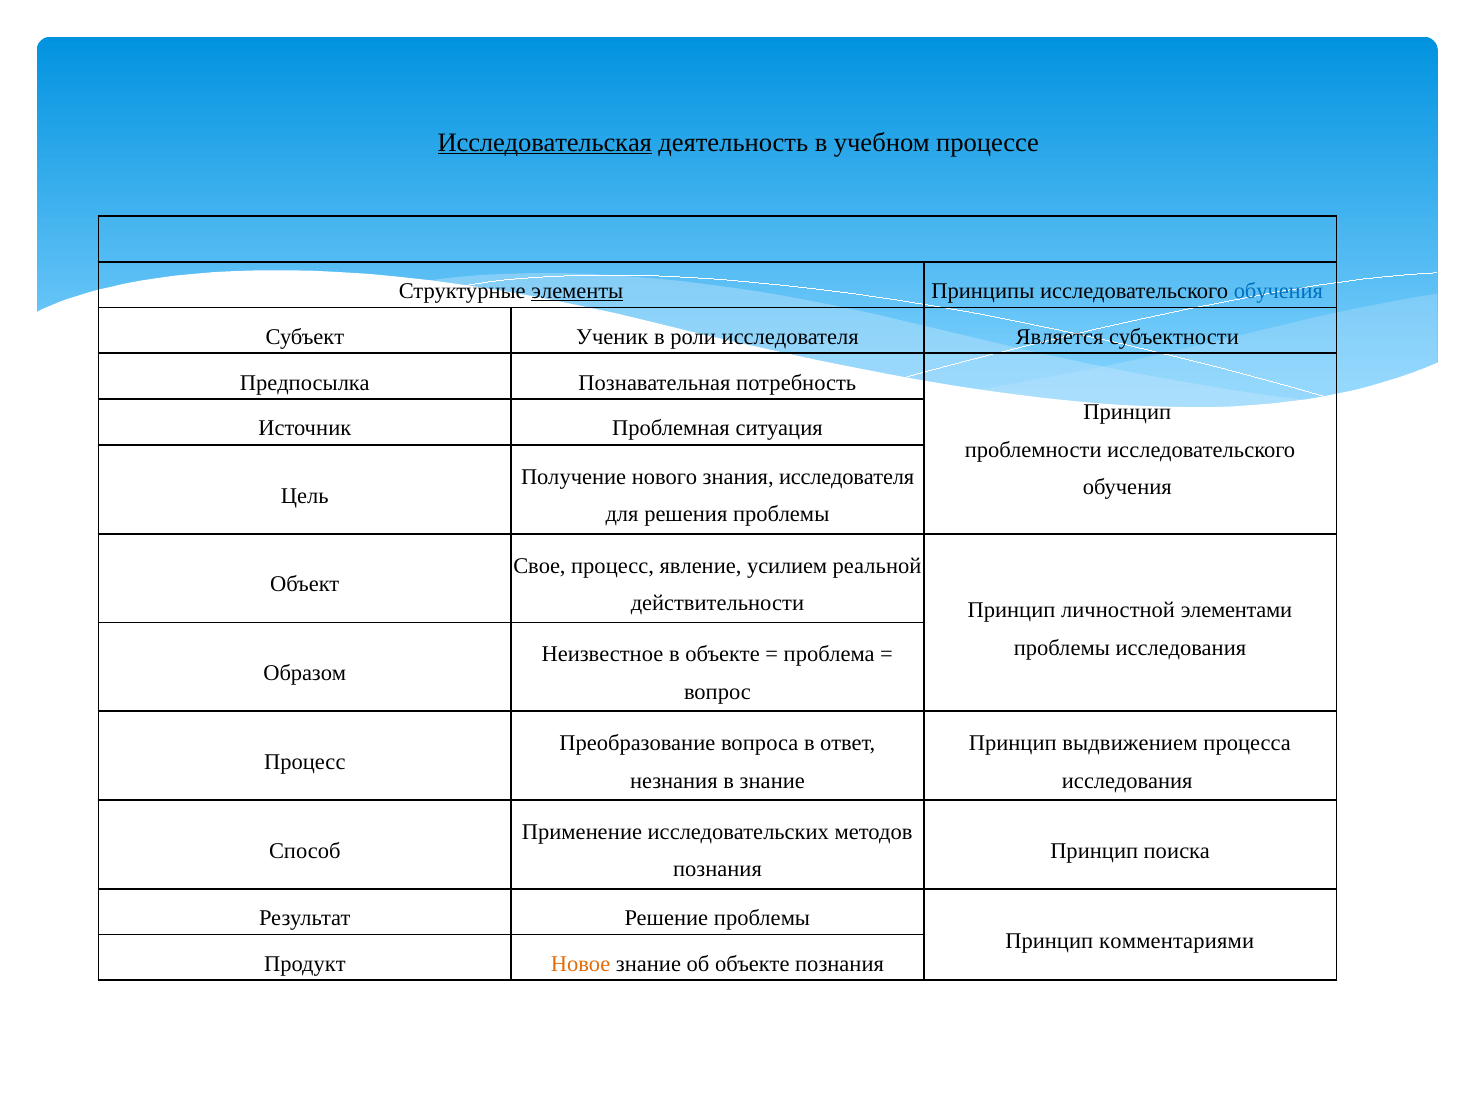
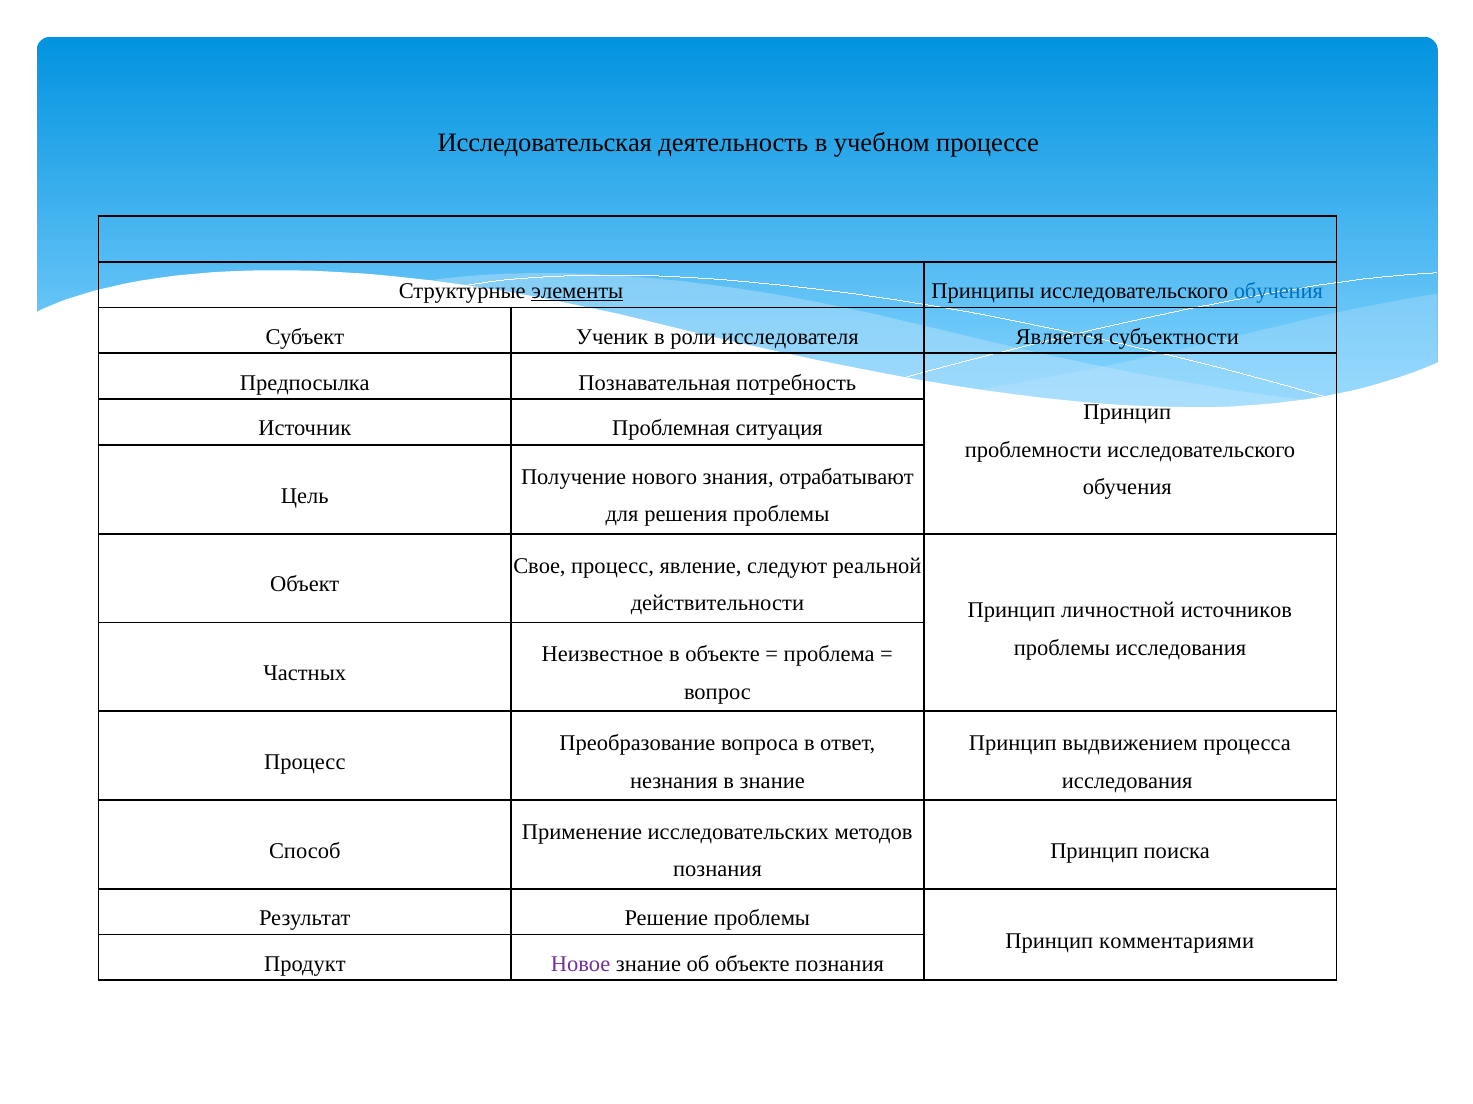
Исследовательская underline: present -> none
знания исследователя: исследователя -> отрабатывают
усилием: усилием -> следуют
элементами: элементами -> источников
Образом: Образом -> Частных
Новое colour: orange -> purple
